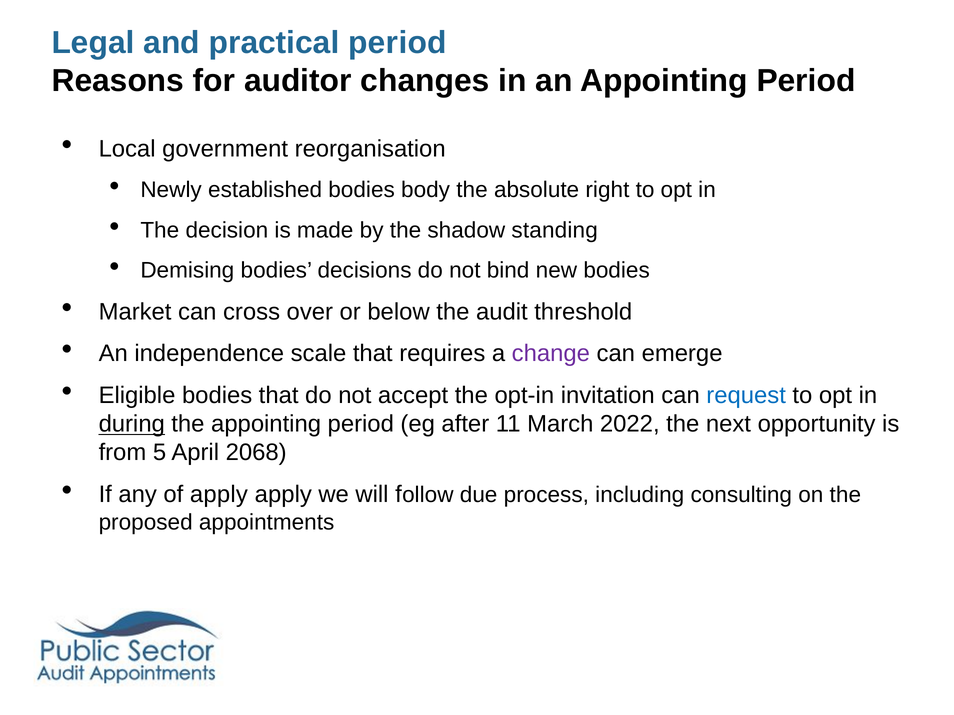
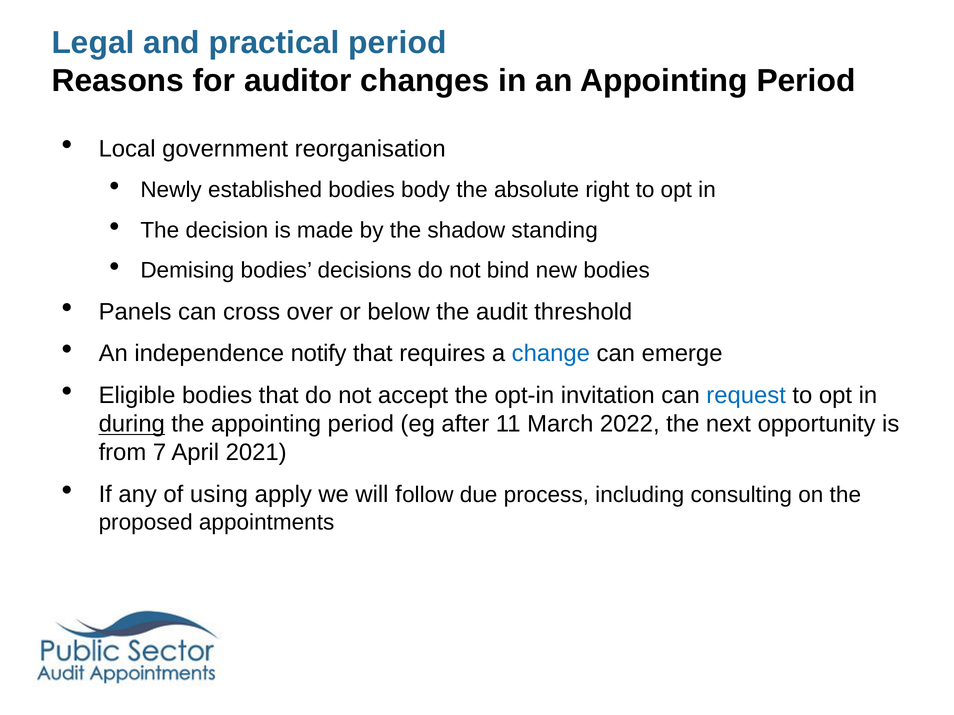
Market: Market -> Panels
scale: scale -> notify
change colour: purple -> blue
5: 5 -> 7
2068: 2068 -> 2021
of apply: apply -> using
